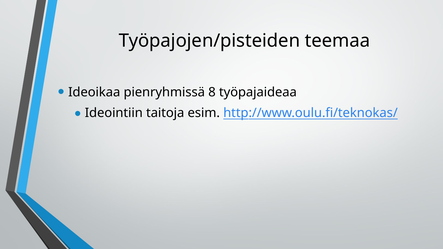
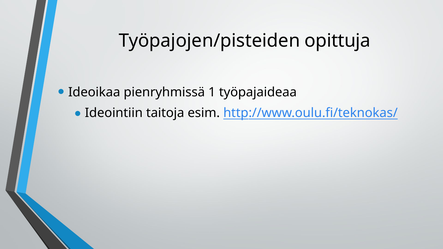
teemaa: teemaa -> opittuja
8: 8 -> 1
